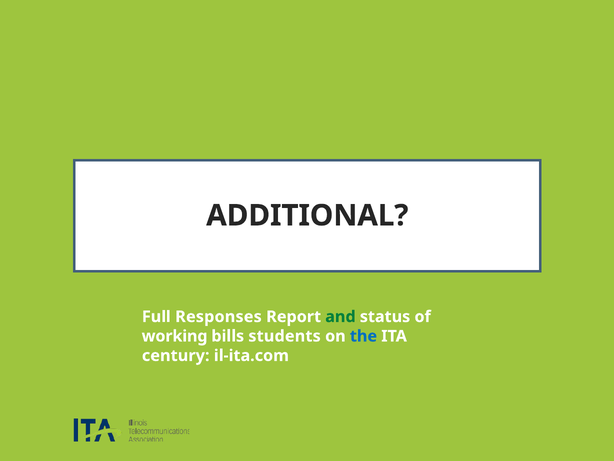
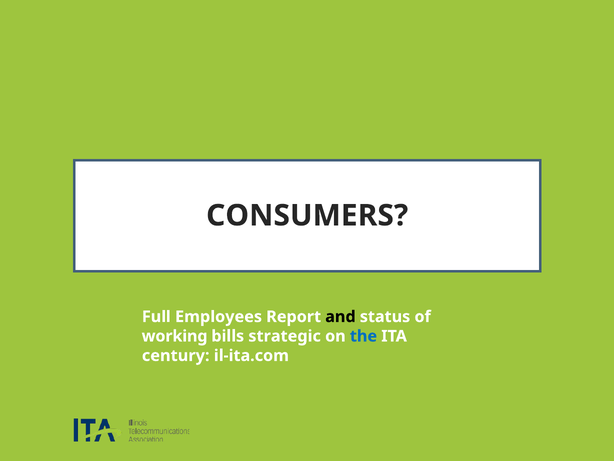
ADDITIONAL: ADDITIONAL -> CONSUMERS
Responses: Responses -> Employees
and colour: green -> black
students: students -> strategic
